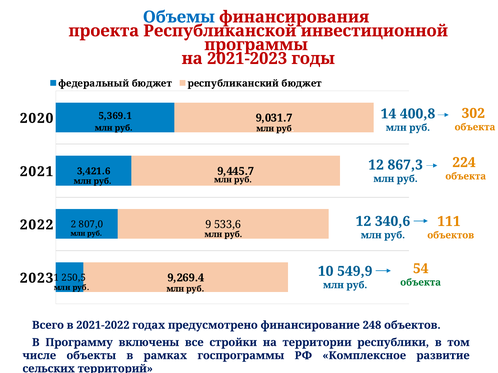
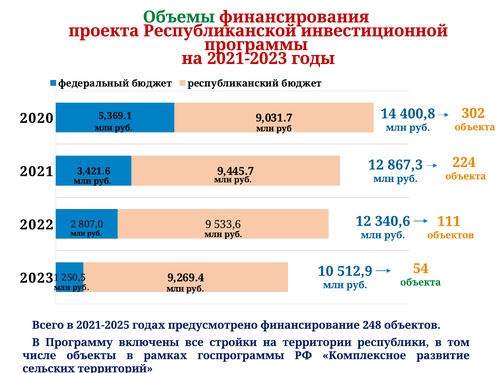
Объемы colour: blue -> green
549,9: 549,9 -> 512,9
2021-2022: 2021-2022 -> 2021-2025
